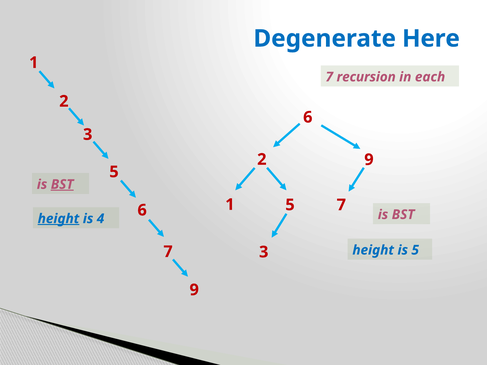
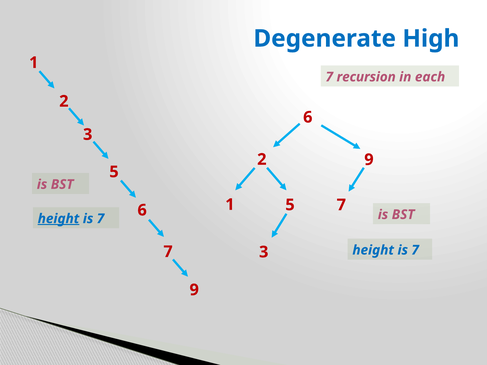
Here: Here -> High
BST at (62, 185) underline: present -> none
4 at (101, 219): 4 -> 7
5 at (415, 250): 5 -> 7
